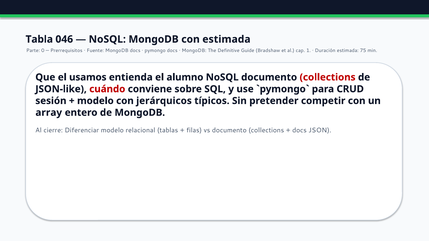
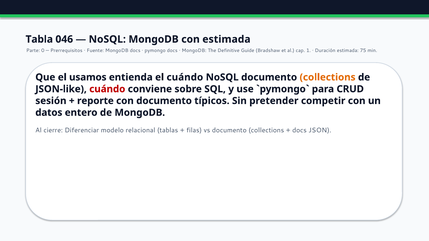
el alumno: alumno -> cuándo
collections at (328, 77) colour: red -> orange
modelo at (95, 101): modelo -> reporte
con jerárquicos: jerárquicos -> documento
array: array -> datos
